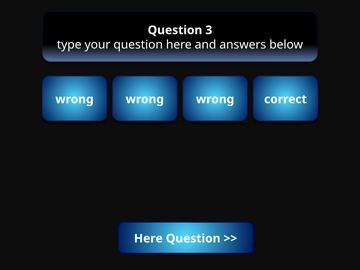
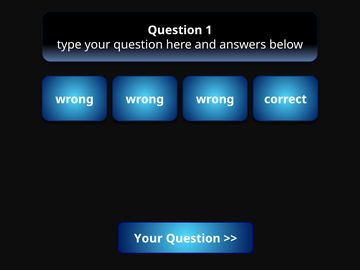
3: 3 -> 1
Here at (148, 239): Here -> Your
